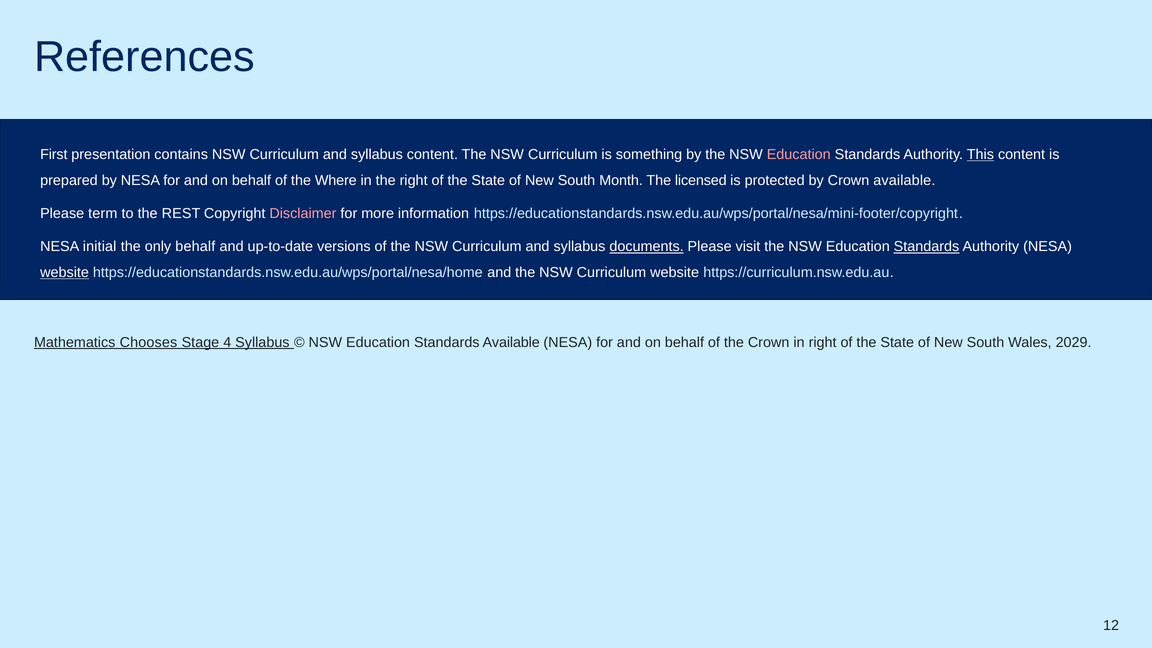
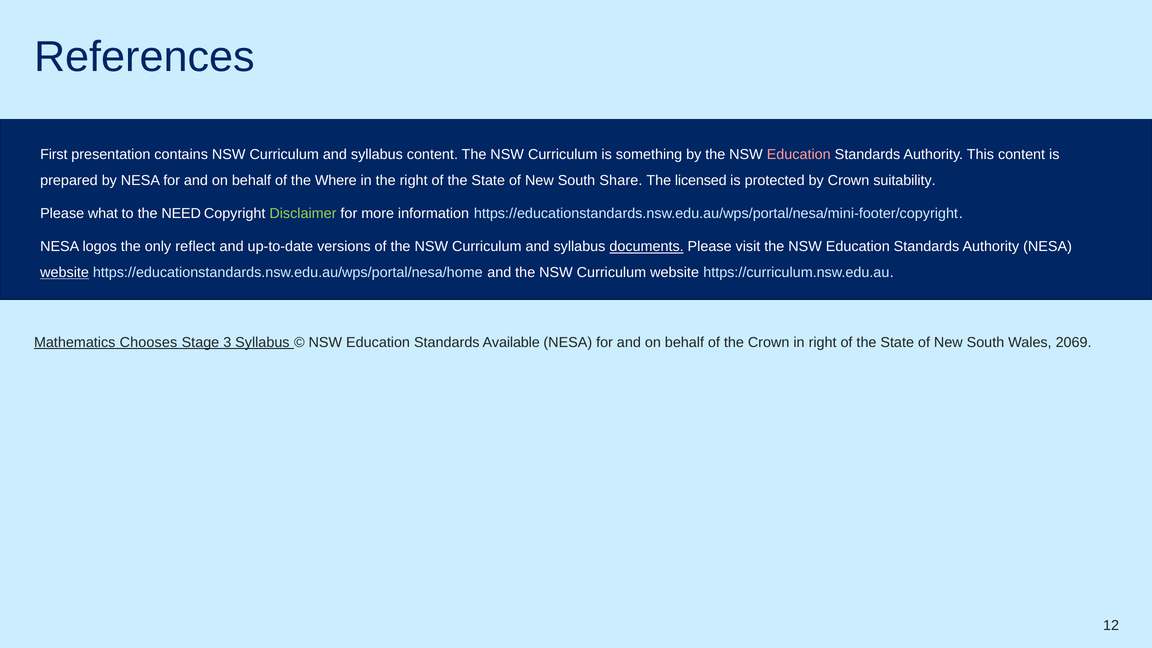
This underline: present -> none
Month: Month -> Share
Crown available: available -> suitability
term: term -> what
REST: REST -> NEED
Disclaimer colour: pink -> light green
initial: initial -> logos
only behalf: behalf -> reflect
Standards at (926, 247) underline: present -> none
4: 4 -> 3
2029: 2029 -> 2069
